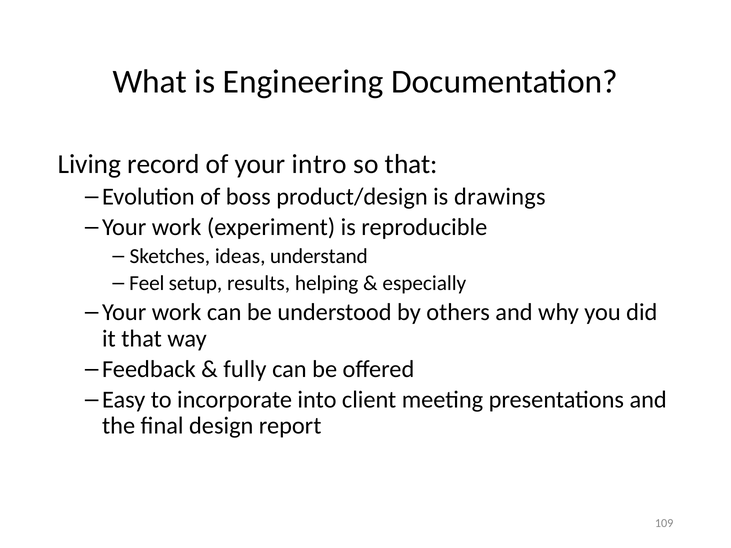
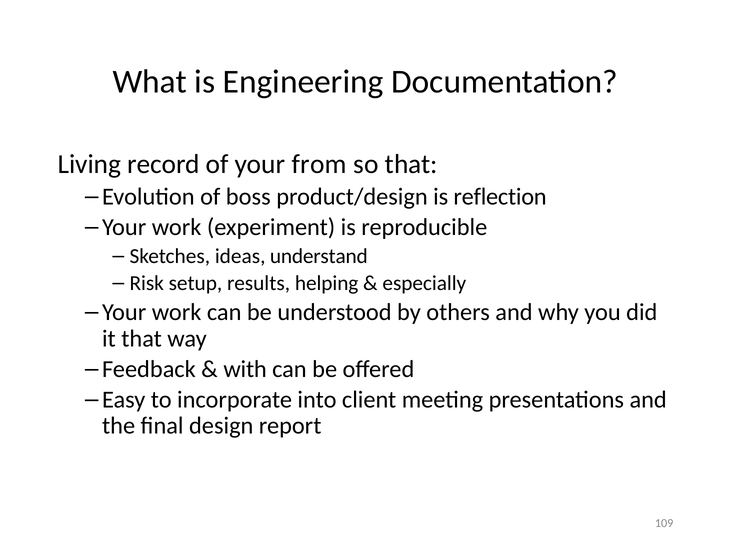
intro: intro -> from
drawings: drawings -> reflection
Feel: Feel -> Risk
fully: fully -> with
